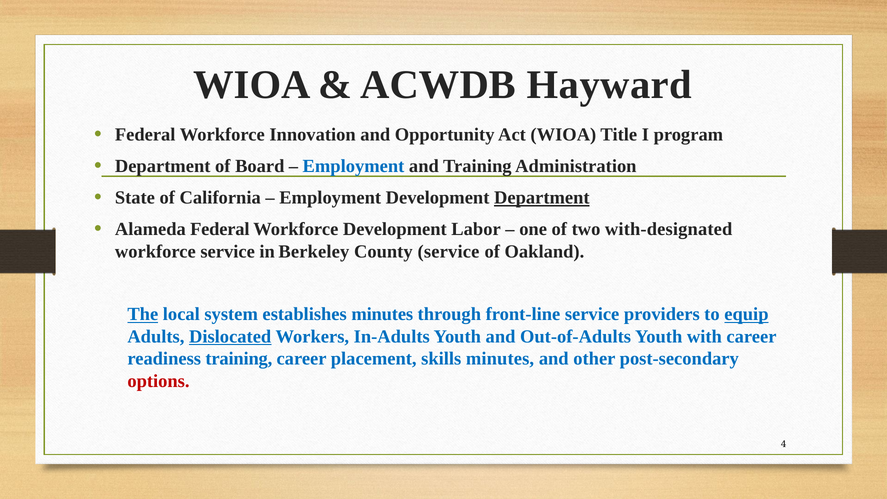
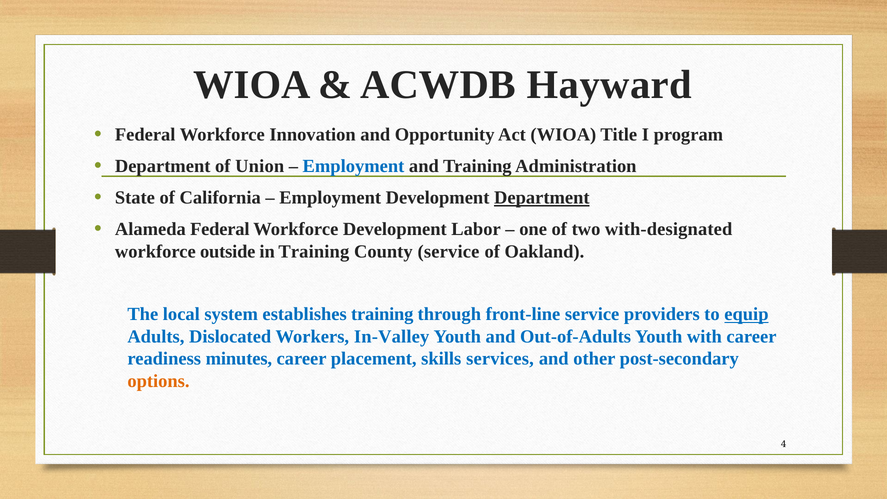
Board: Board -> Union
workforce service: service -> outside
in Berkeley: Berkeley -> Training
The underline: present -> none
establishes minutes: minutes -> training
Dislocated underline: present -> none
In-Adults: In-Adults -> In-Valley
readiness training: training -> minutes
skills minutes: minutes -> services
options colour: red -> orange
